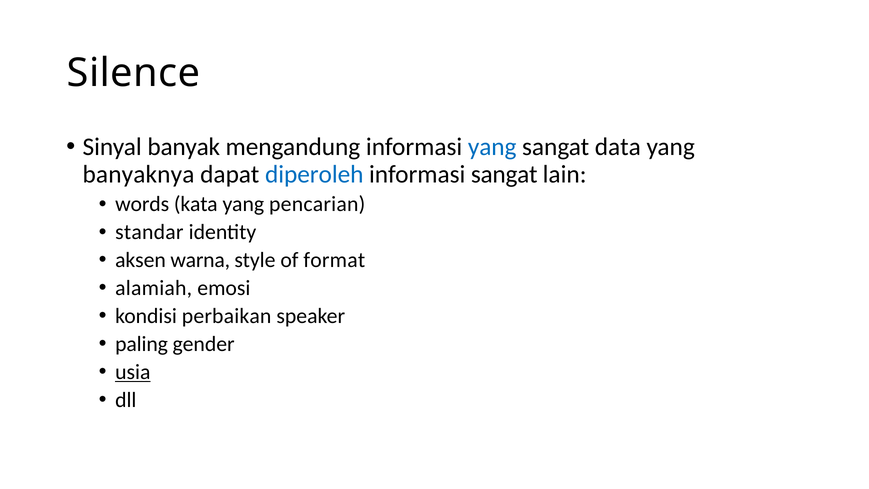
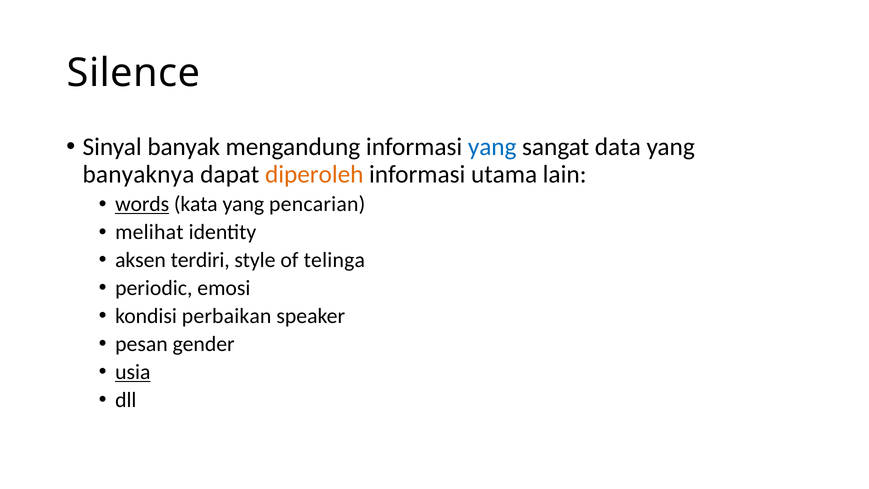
diperoleh colour: blue -> orange
informasi sangat: sangat -> utama
words underline: none -> present
standar: standar -> melihat
warna: warna -> terdiri
format: format -> telinga
alamiah: alamiah -> periodic
paling: paling -> pesan
